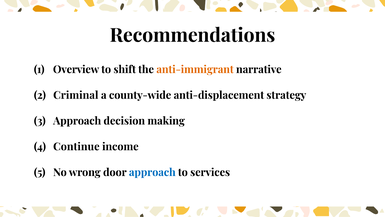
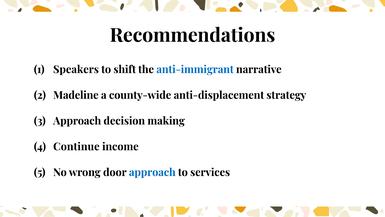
Overview: Overview -> Speakers
anti-immigrant colour: orange -> blue
Criminal: Criminal -> Madeline
